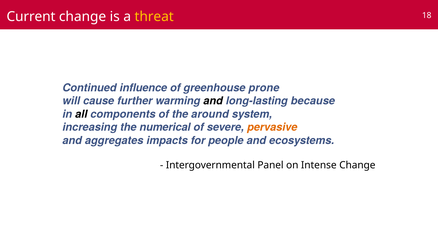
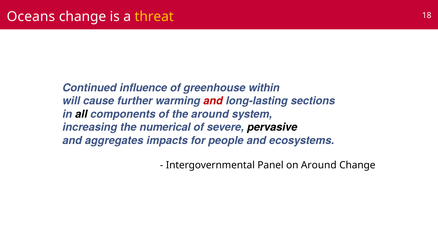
Current: Current -> Oceans
prone: prone -> within
and at (213, 101) colour: black -> red
because: because -> sections
pervasive colour: orange -> black
on Intense: Intense -> Around
